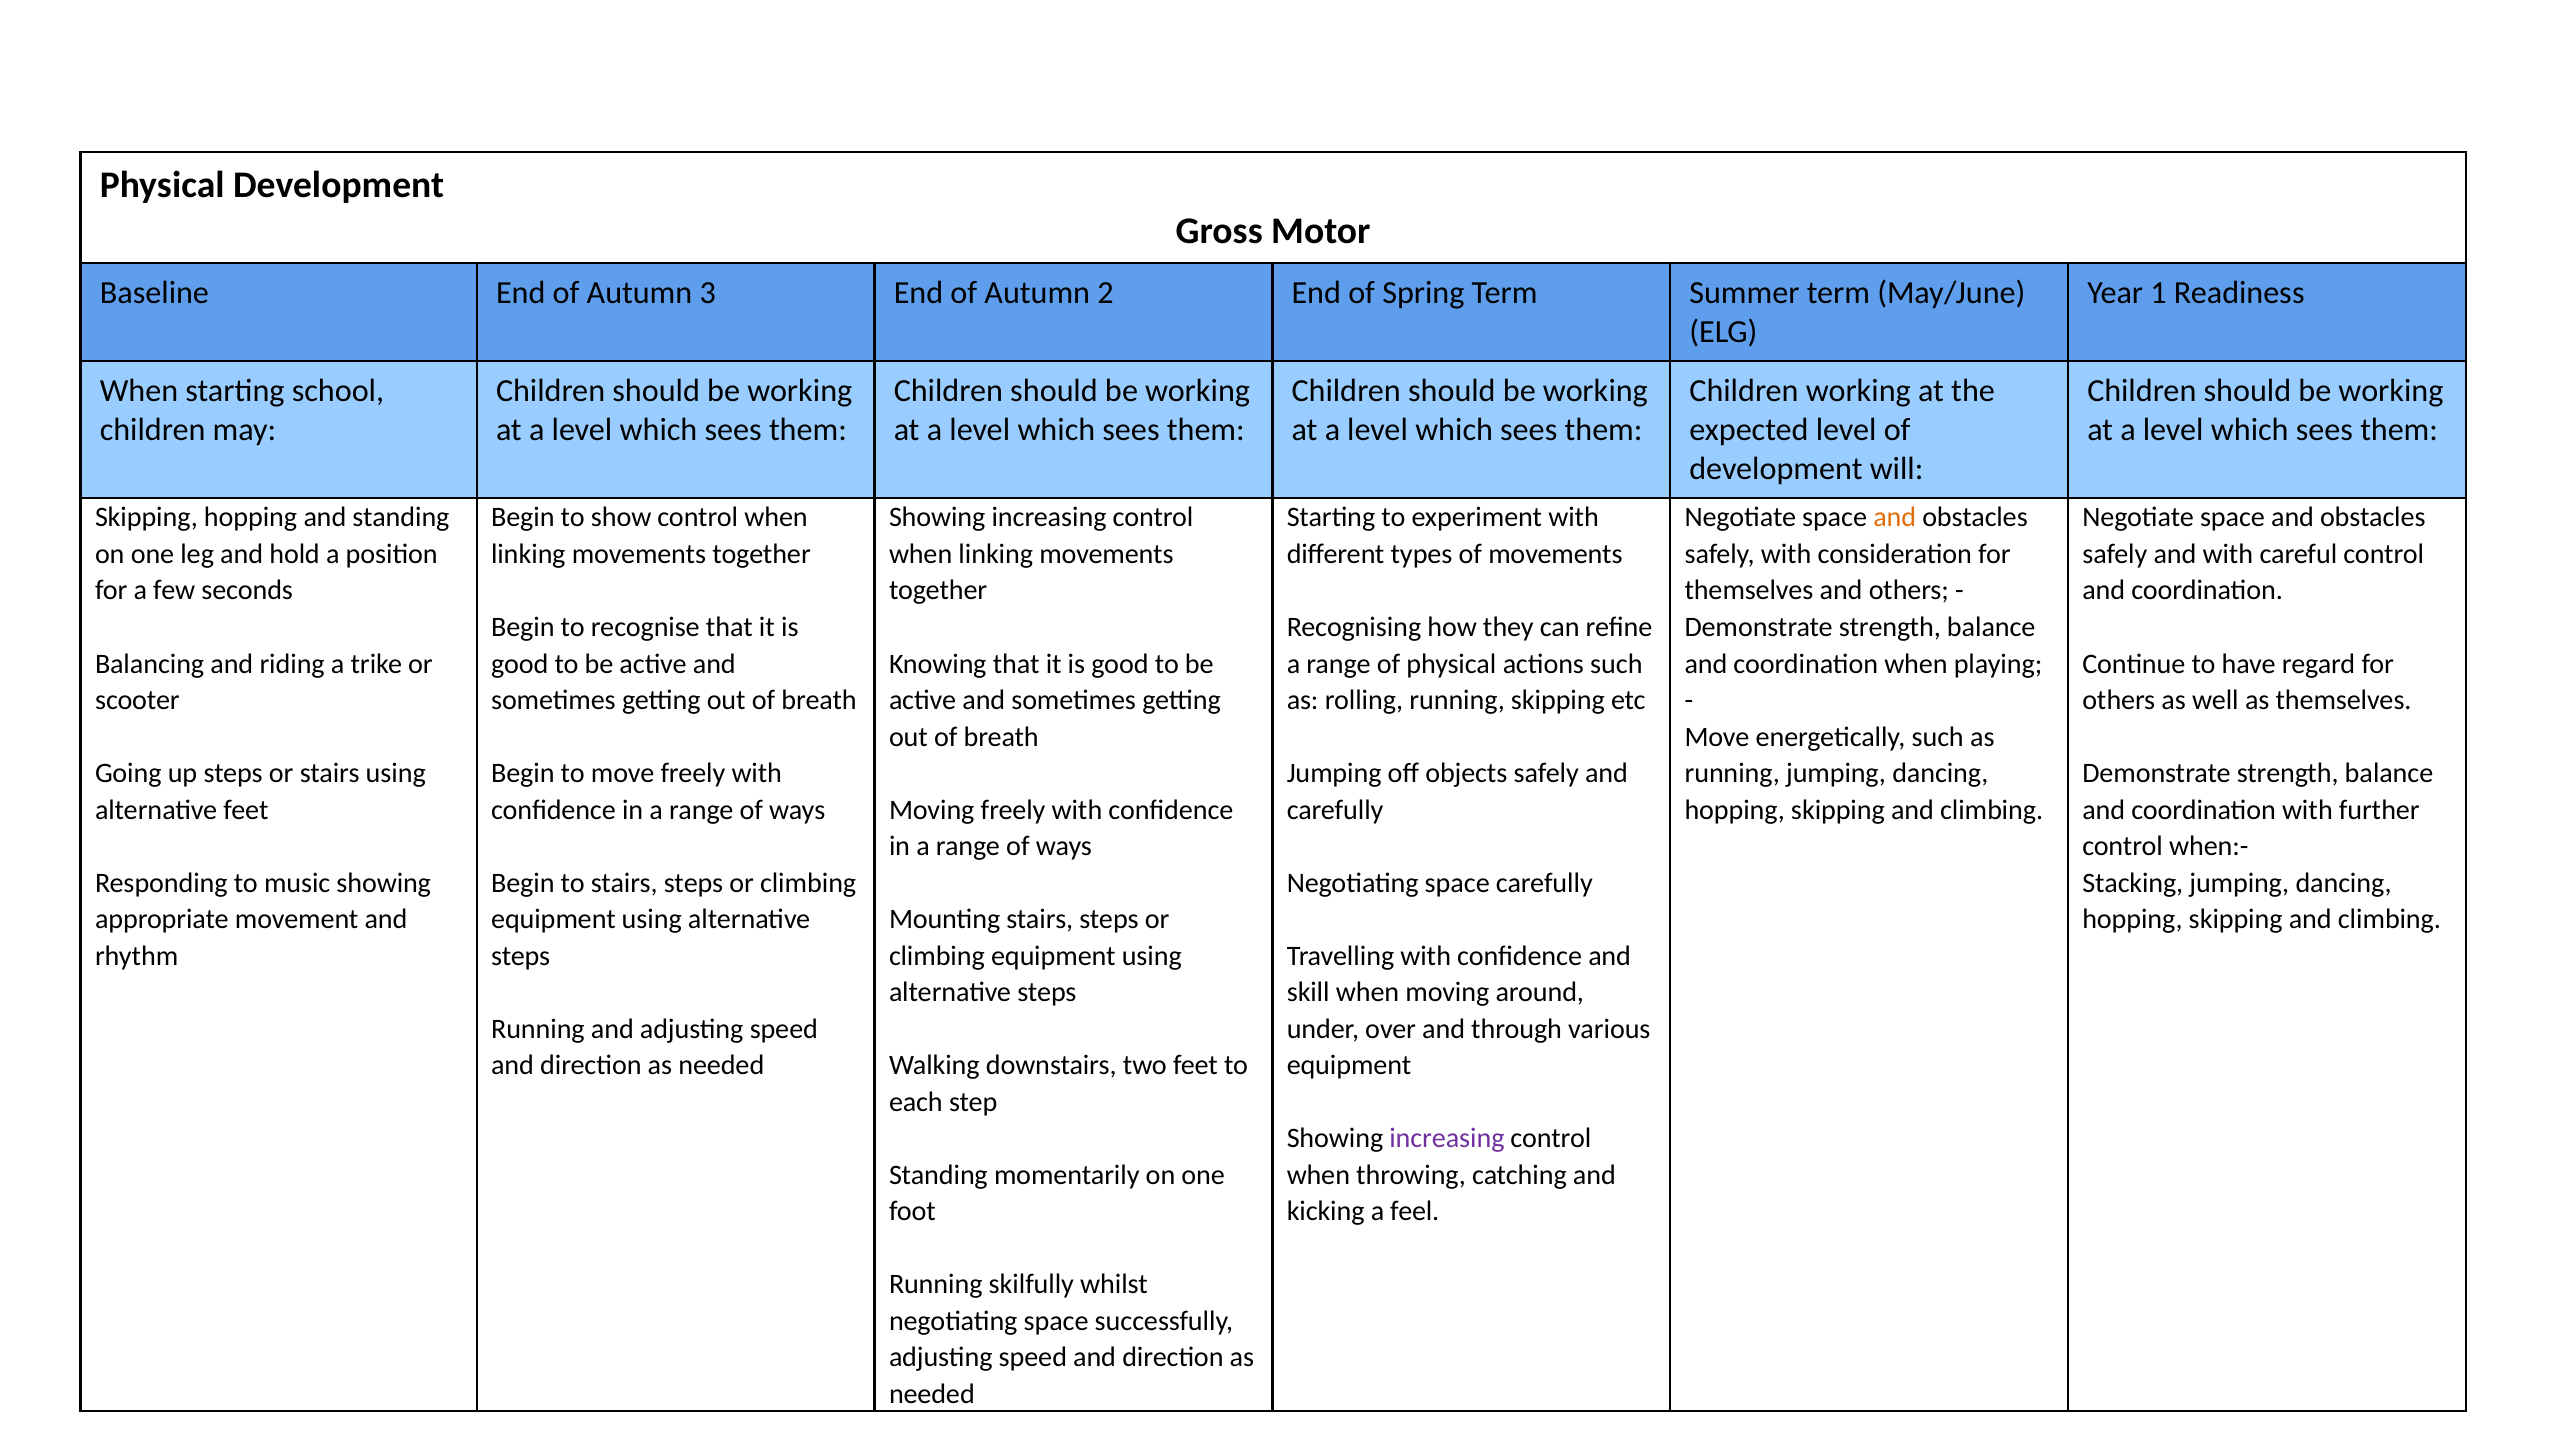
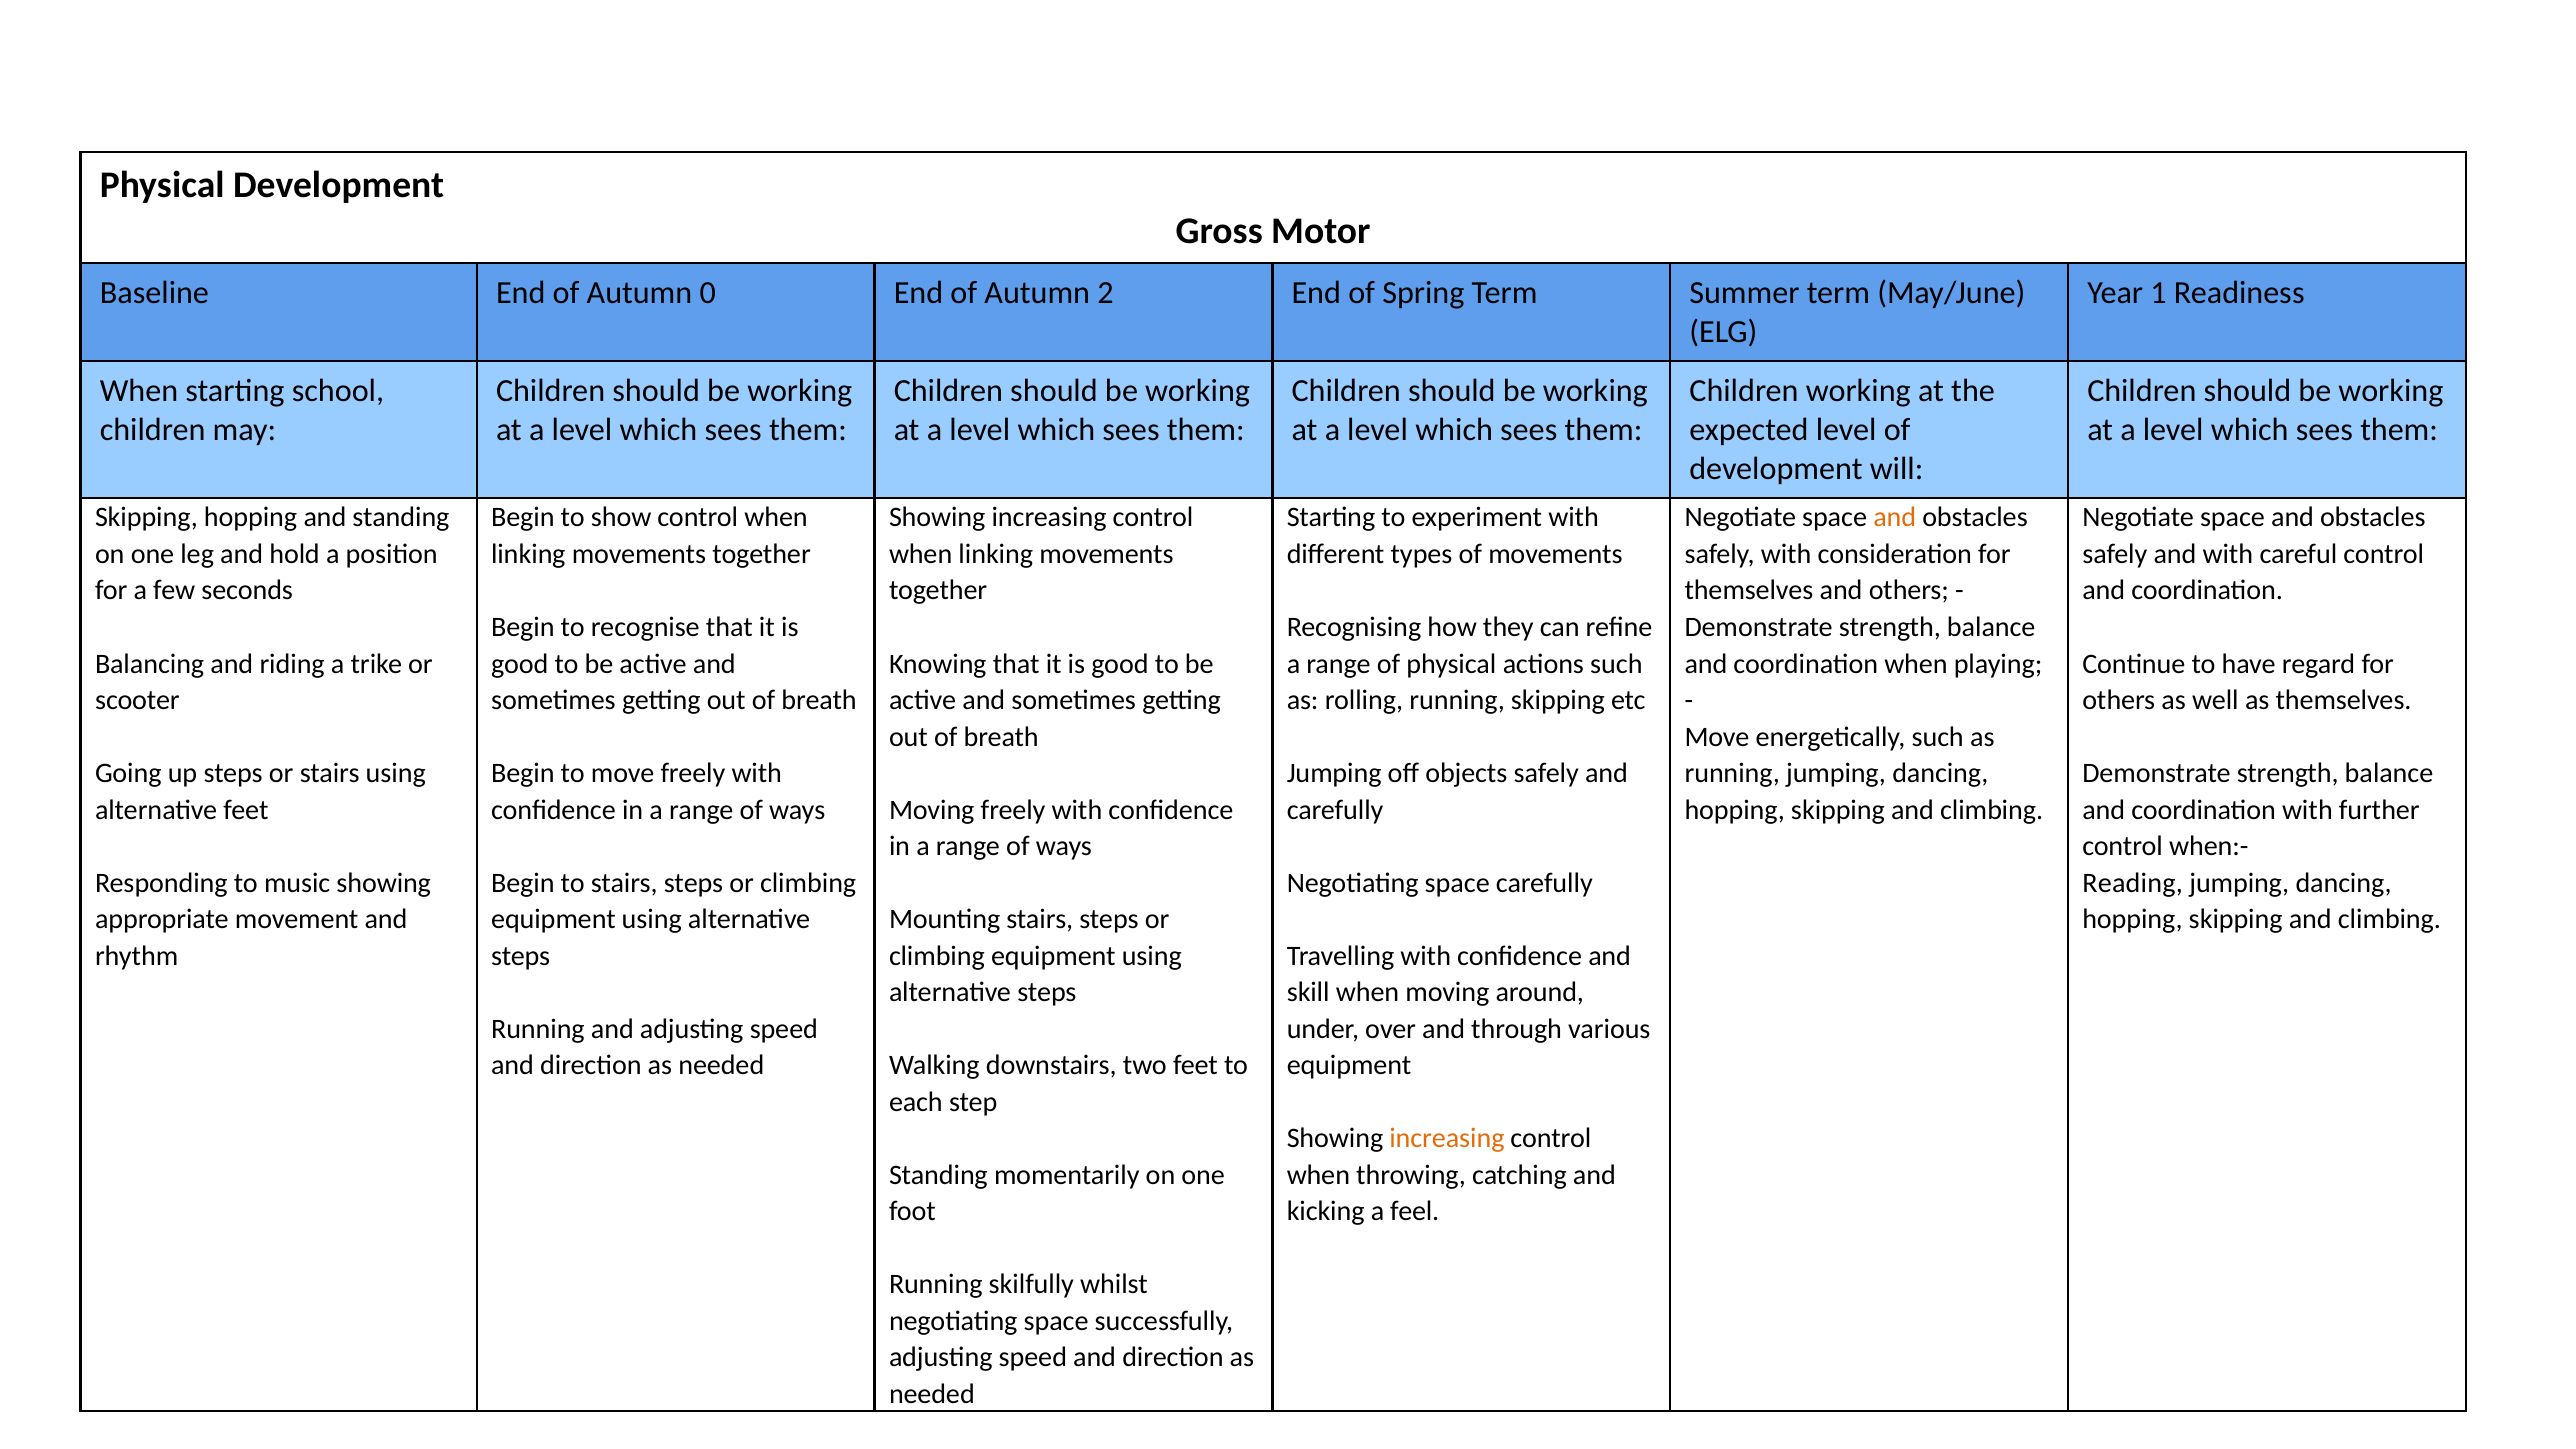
3: 3 -> 0
Stacking: Stacking -> Reading
increasing at (1447, 1138) colour: purple -> orange
